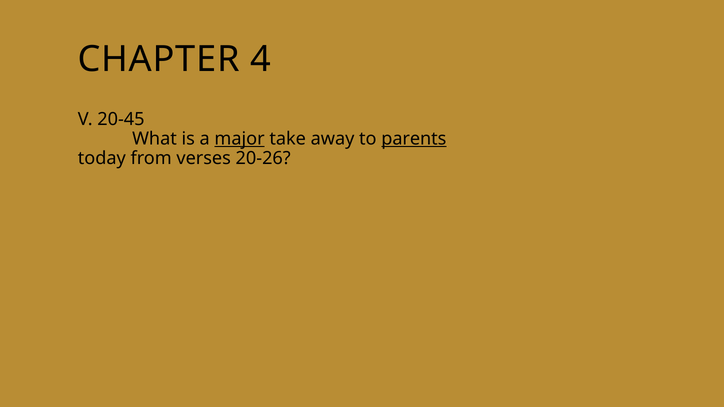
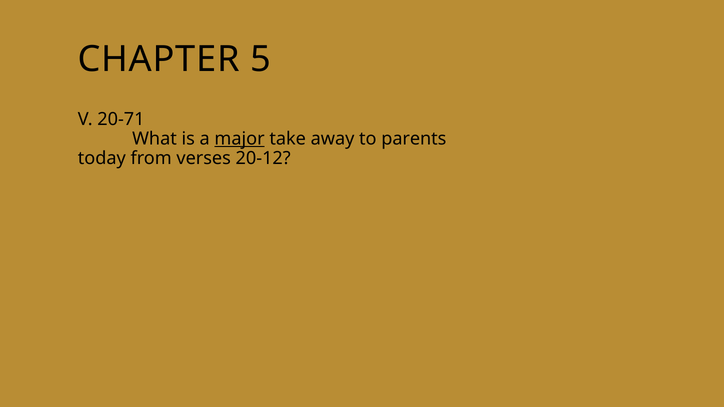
4: 4 -> 5
20-45: 20-45 -> 20-71
parents underline: present -> none
20-26: 20-26 -> 20-12
